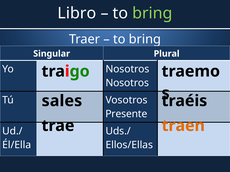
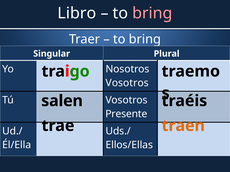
bring at (152, 13) colour: light green -> pink
Nosotros at (127, 83): Nosotros -> Vosotros
sales: sales -> salen
